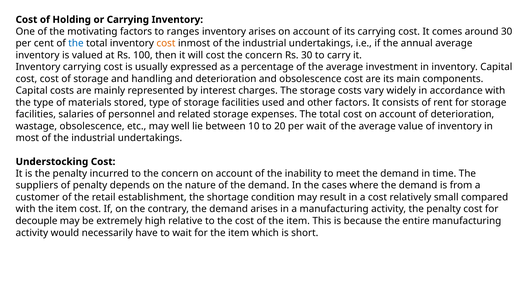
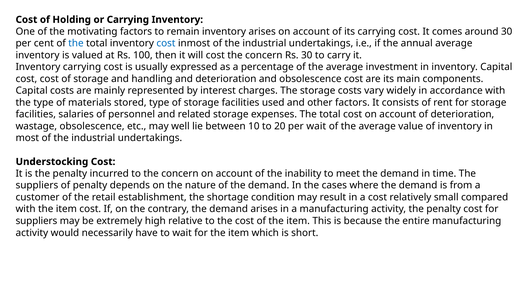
ranges: ranges -> remain
cost at (166, 43) colour: orange -> blue
decouple at (36, 221): decouple -> suppliers
